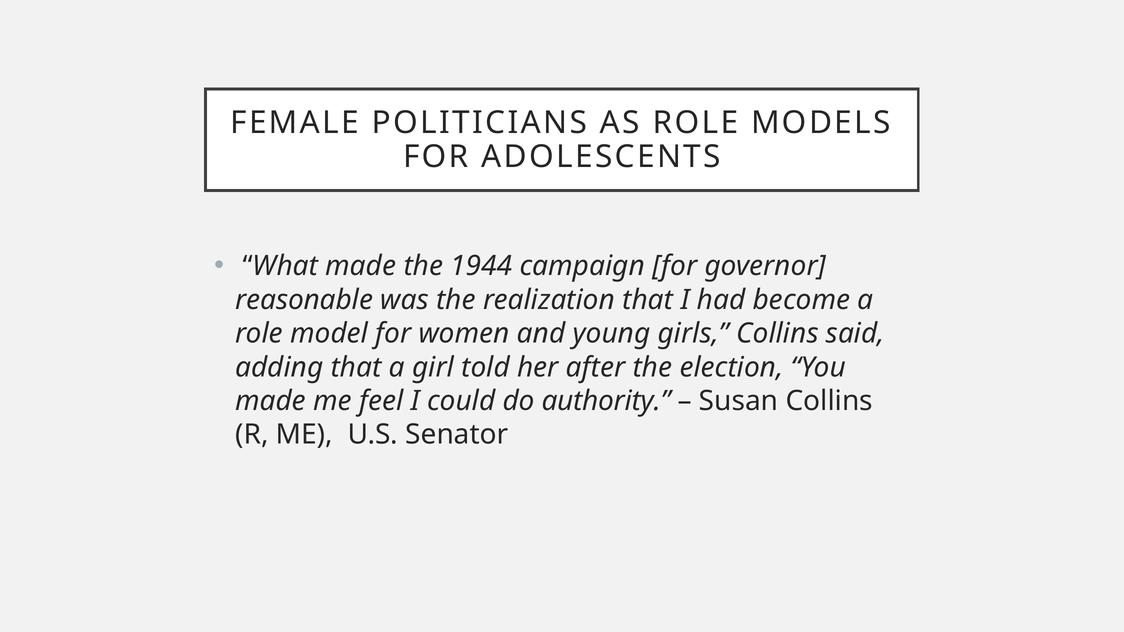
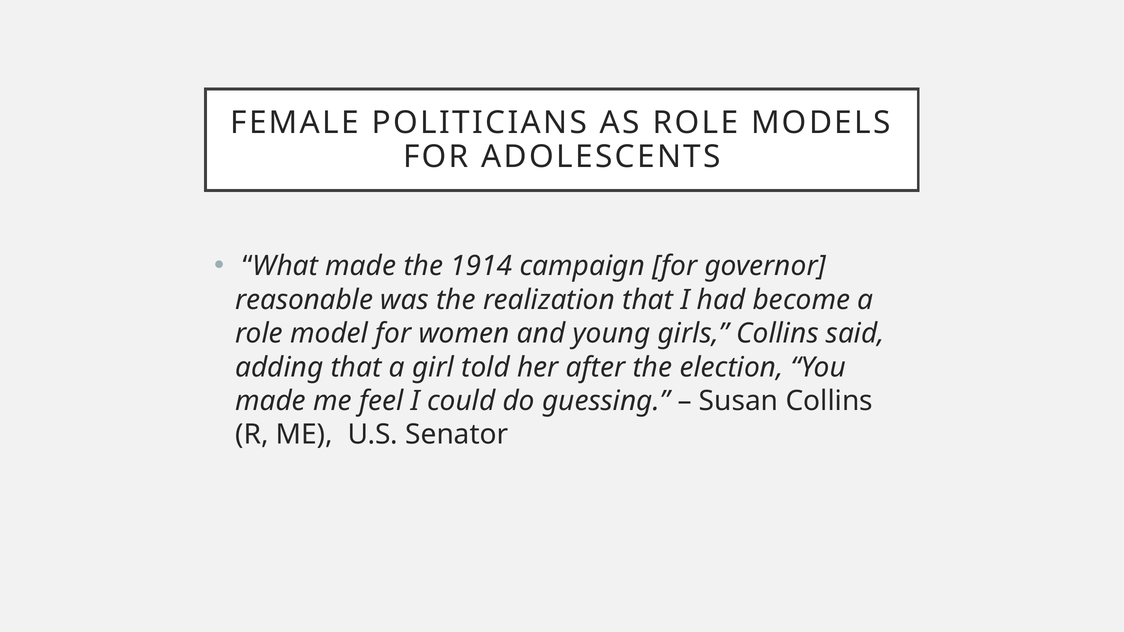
1944: 1944 -> 1914
authority: authority -> guessing
